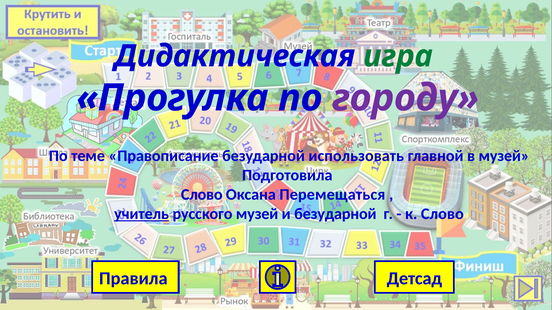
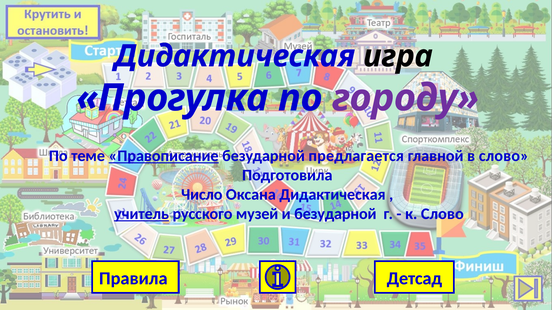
игра colour: green -> black
Правописание underline: none -> present
использовать: использовать -> предлагается
в музей: музей -> слово
Слово at (202, 195): Слово -> Число
Оксана Перемещаться: Перемещаться -> Дидактическая
